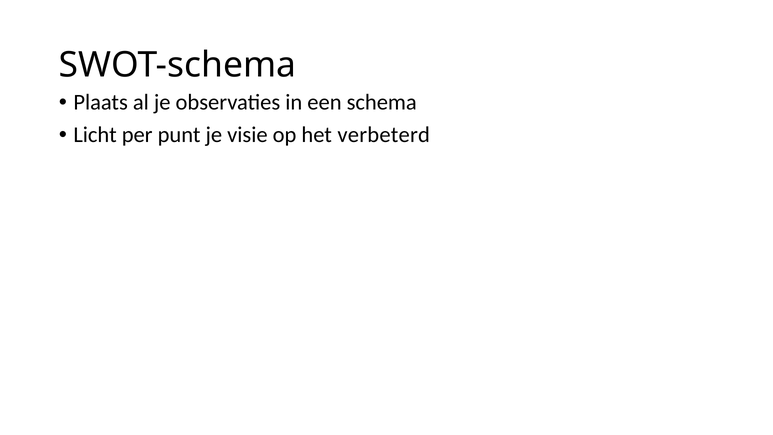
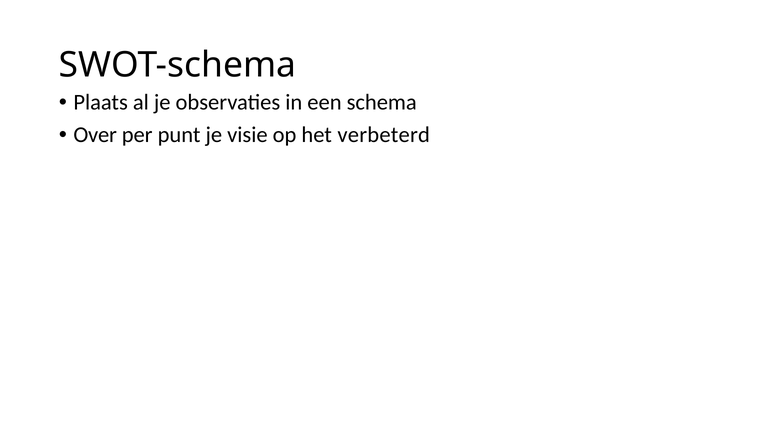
Licht: Licht -> Over
